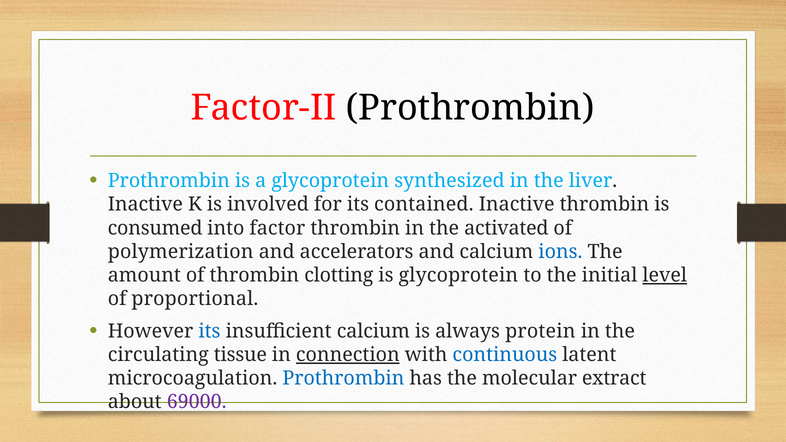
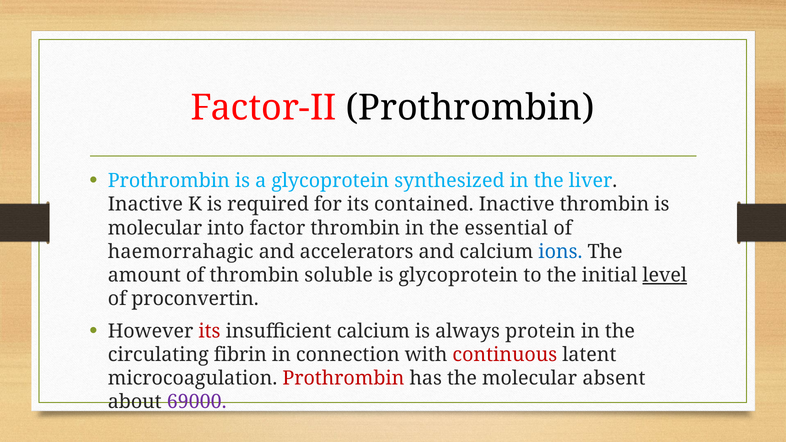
involved: involved -> required
consumed at (155, 228): consumed -> molecular
activated: activated -> essential
polymerization: polymerization -> haemorrahagic
clotting: clotting -> soluble
proportional: proportional -> proconvertin
its at (209, 331) colour: blue -> red
tissue: tissue -> fibrin
connection underline: present -> none
continuous colour: blue -> red
Prothrombin at (343, 378) colour: blue -> red
extract: extract -> absent
